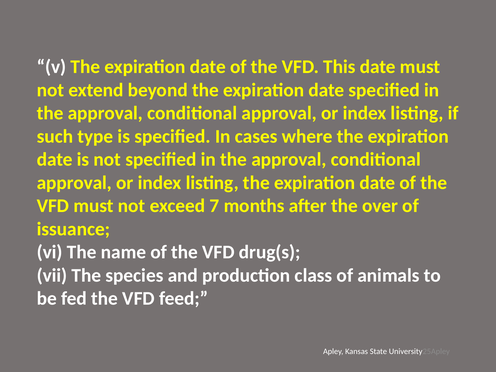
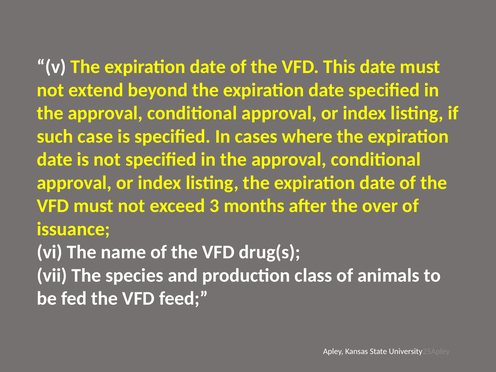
type: type -> case
7: 7 -> 3
